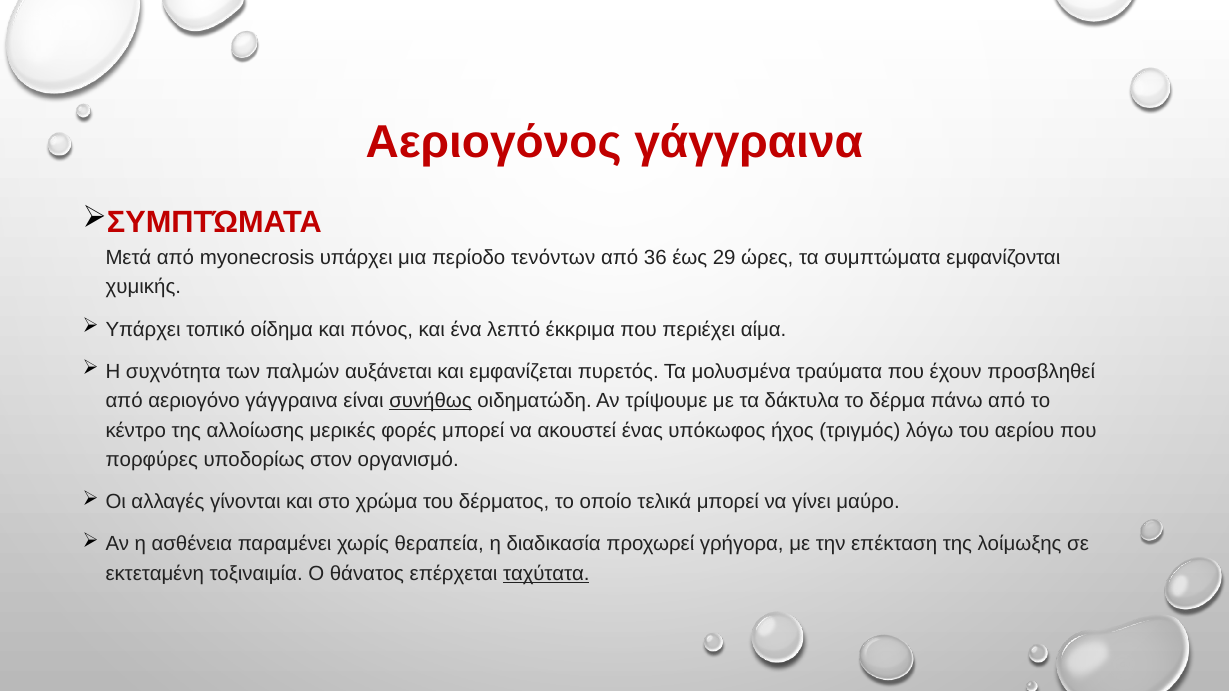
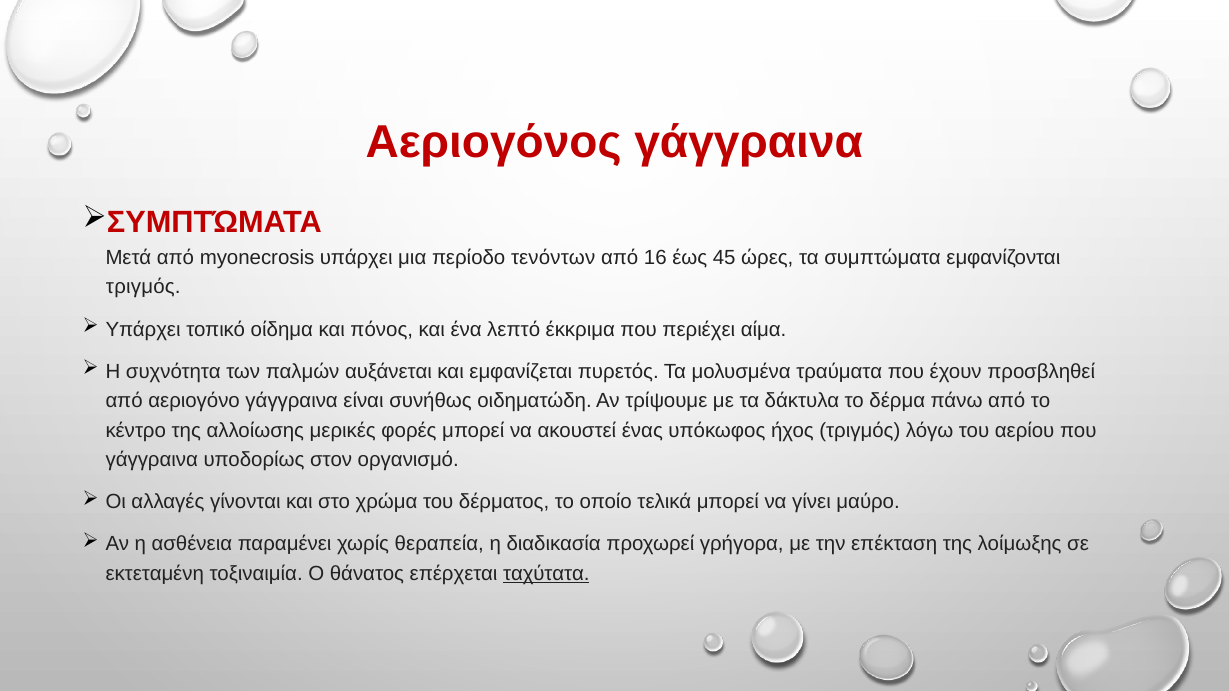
36: 36 -> 16
29: 29 -> 45
χυμικής at (143, 287): χυμικής -> τριγμός
συνήθως underline: present -> none
πορφύρες at (152, 460): πορφύρες -> γάγγραινα
